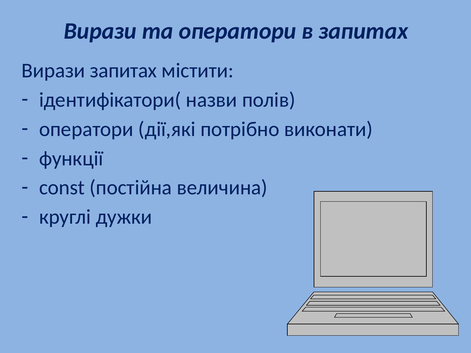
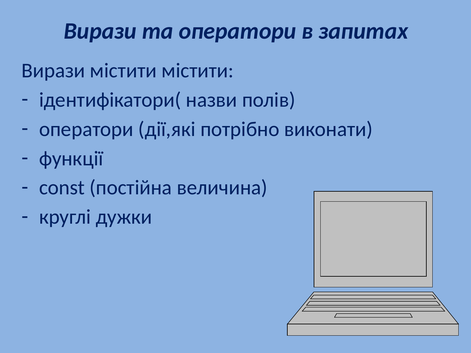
Вирази запитах: запитах -> містити
